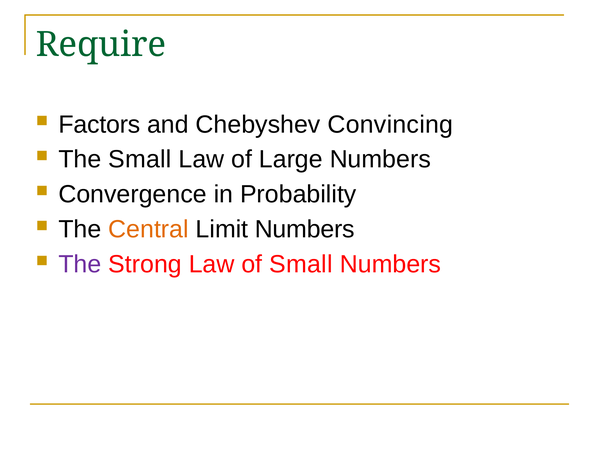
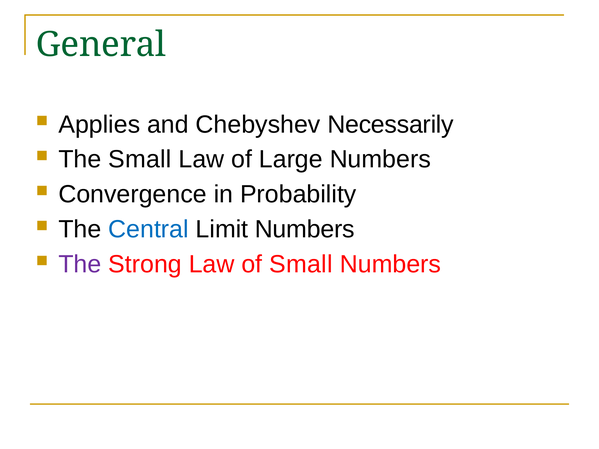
Require: Require -> General
Factors: Factors -> Applies
Convincing: Convincing -> Necessarily
Central colour: orange -> blue
